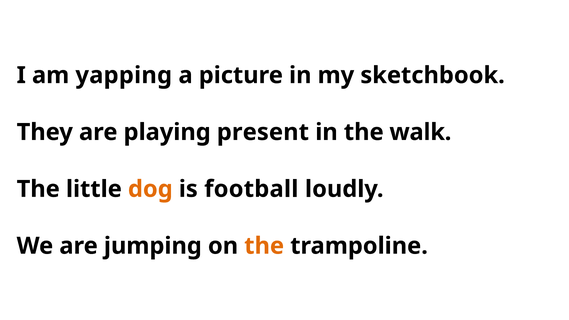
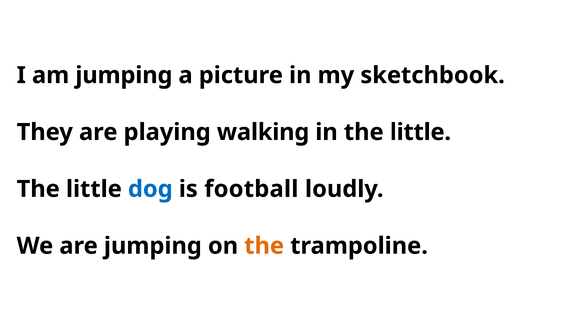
am yapping: yapping -> jumping
present: present -> walking
in the walk: walk -> little
dog colour: orange -> blue
